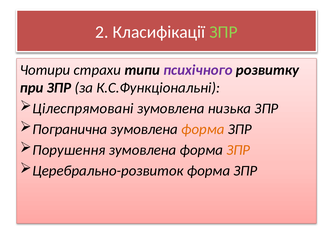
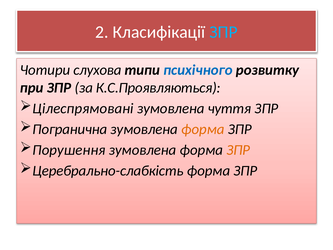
ЗПР at (223, 32) colour: light green -> light blue
страхи: страхи -> слухова
психічного colour: purple -> blue
К.С.Функціональні: К.С.Функціональні -> К.С.Проявляються
низька: низька -> чуття
Церебрально-розвиток: Церебрально-розвиток -> Церебрально-слабкість
